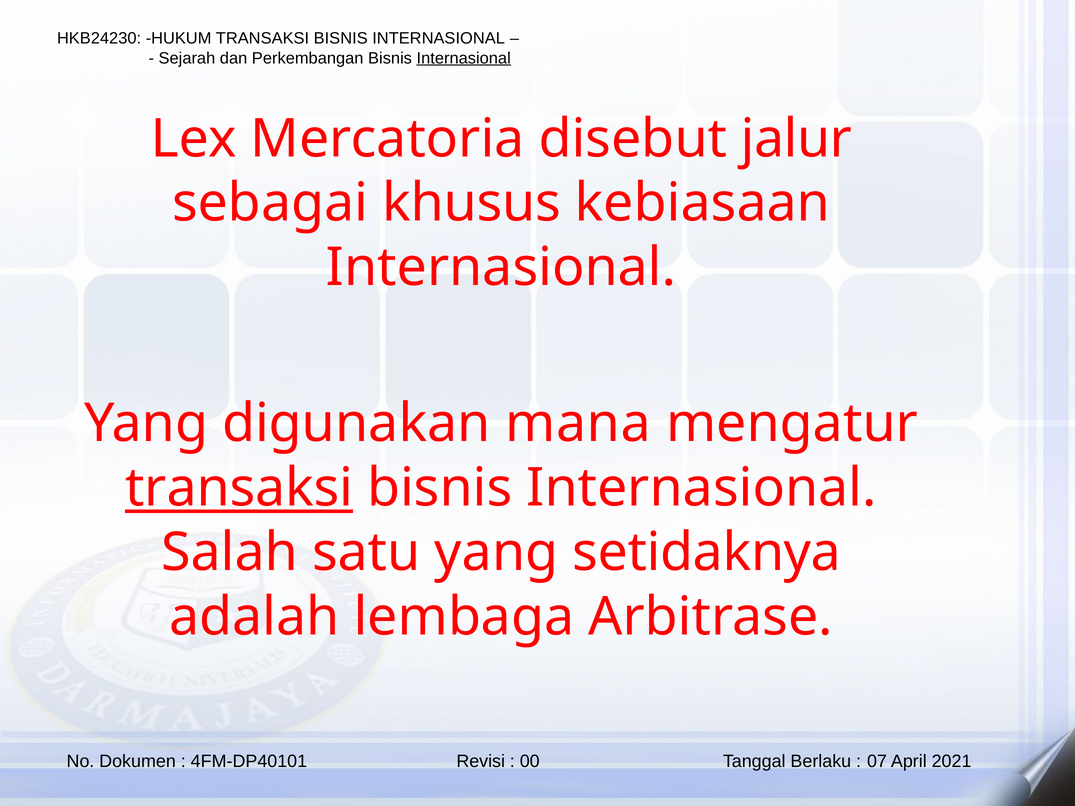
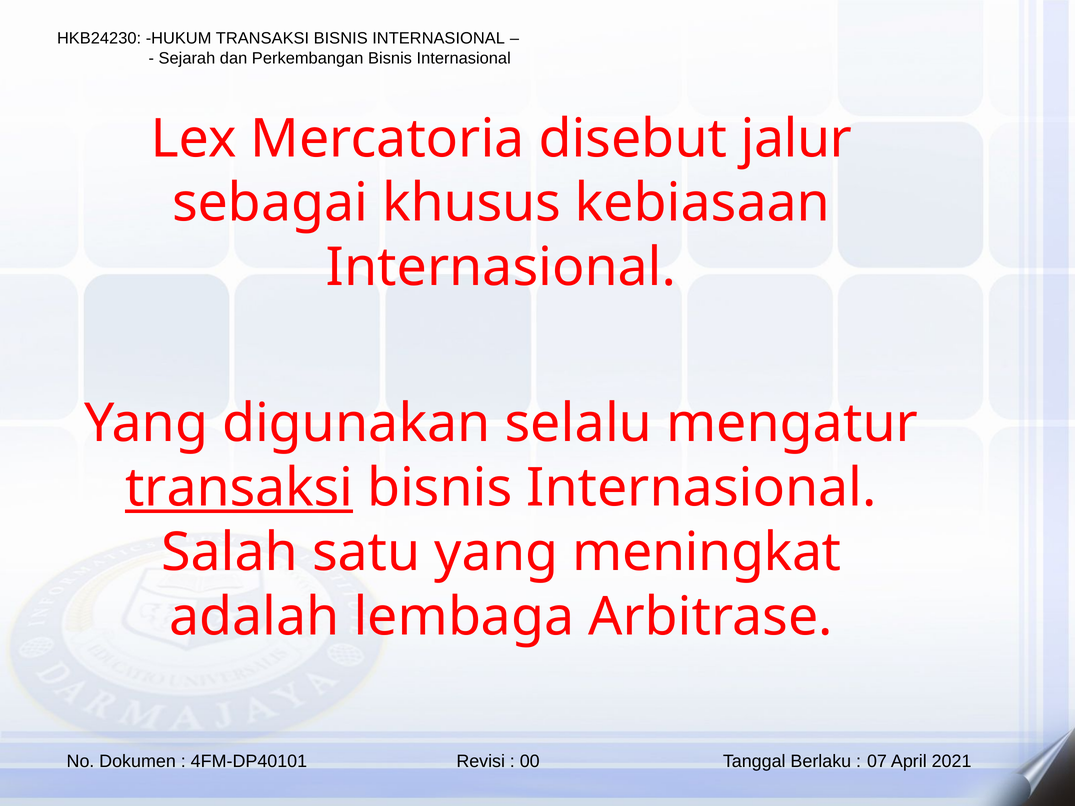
Internasional at (464, 58) underline: present -> none
mana: mana -> selalu
setidaknya: setidaknya -> meningkat
